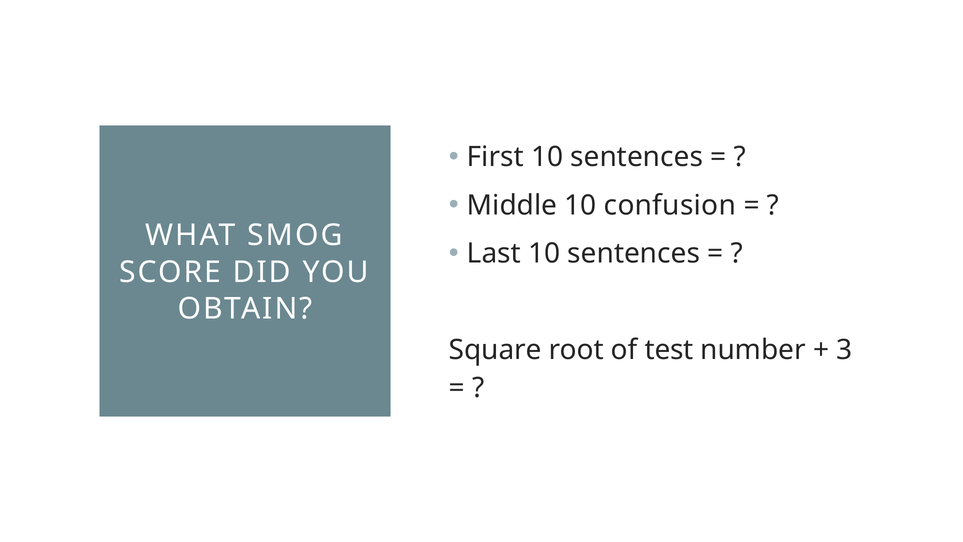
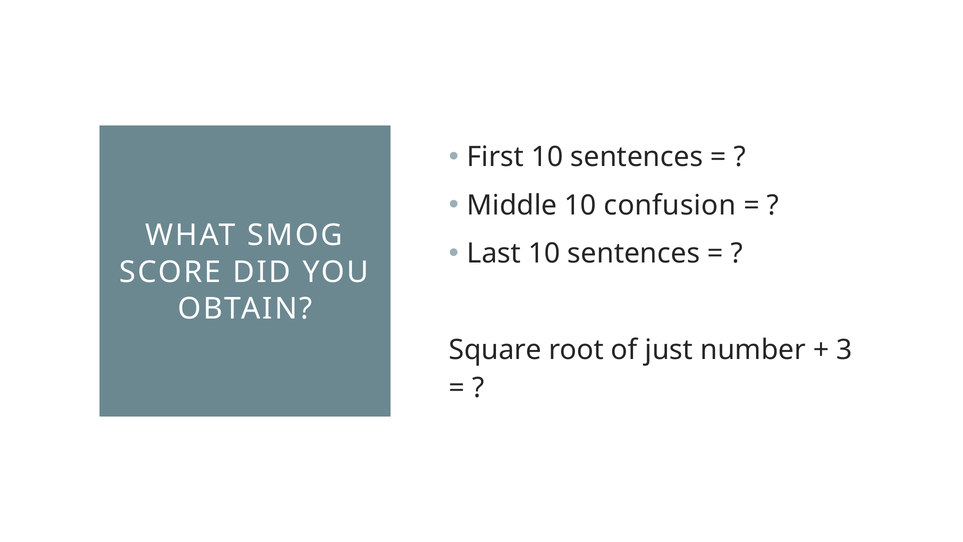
test: test -> just
